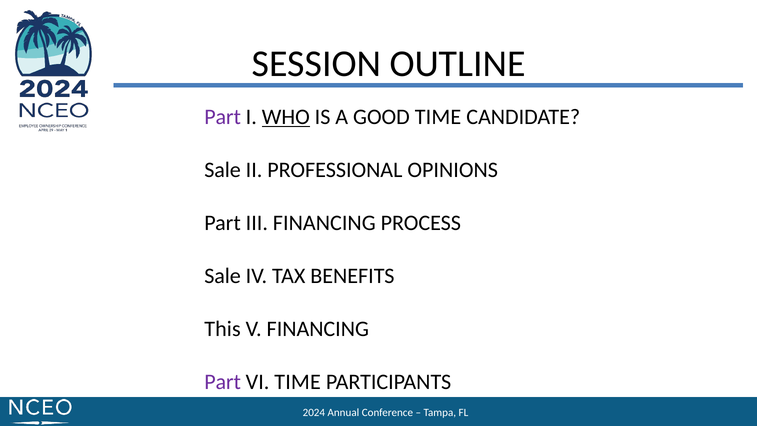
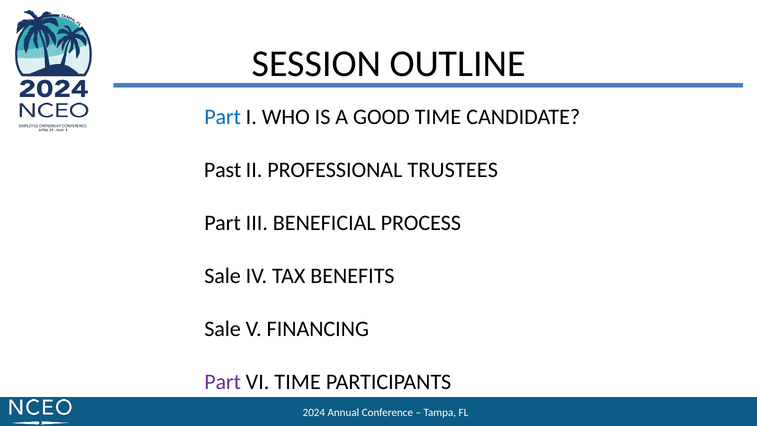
Part at (223, 117) colour: purple -> blue
WHO underline: present -> none
Sale at (223, 170): Sale -> Past
OPINIONS: OPINIONS -> TRUSTEES
III FINANCING: FINANCING -> BENEFICIAL
This at (222, 329): This -> Sale
